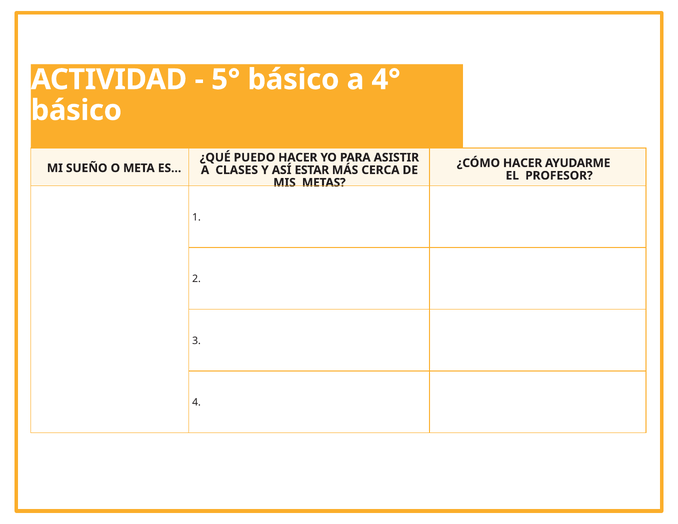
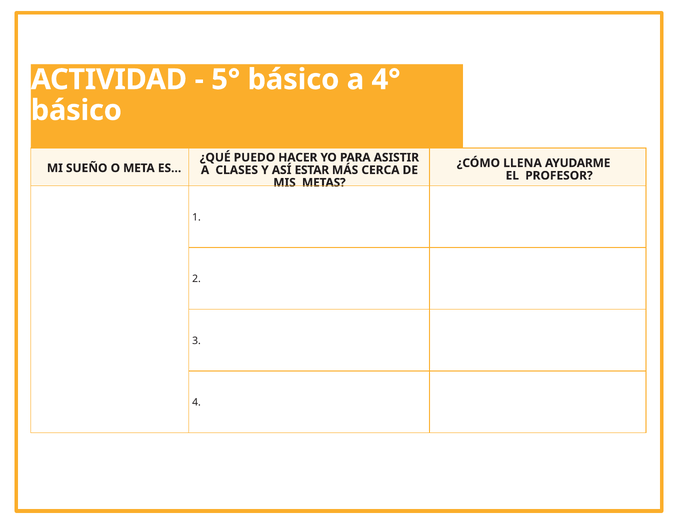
¿CÓMO HACER: HACER -> LLENA
